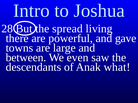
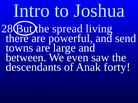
gave: gave -> send
what: what -> forty
